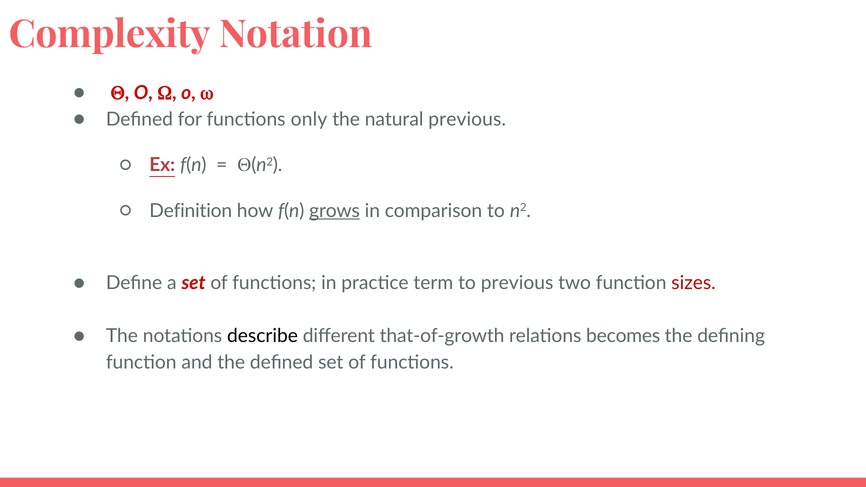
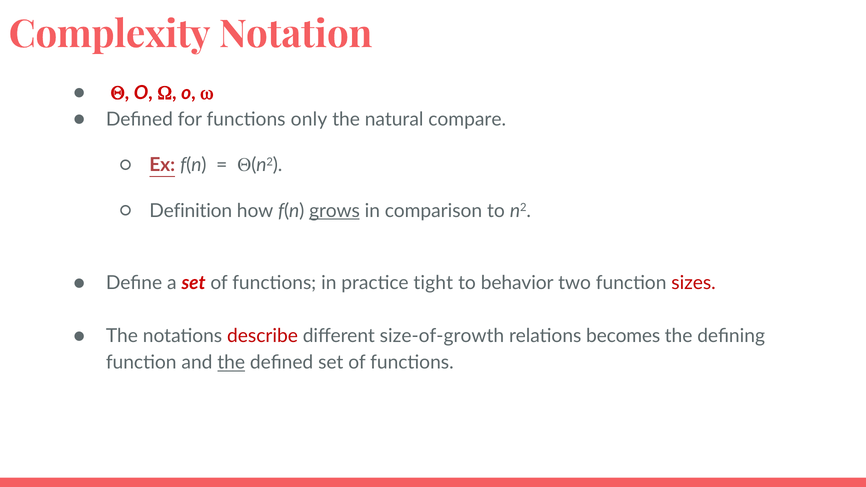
natural previous: previous -> compare
term: term -> tight
to previous: previous -> behavior
describe colour: black -> red
that-of-growth: that-of-growth -> size-of-growth
the at (231, 363) underline: none -> present
